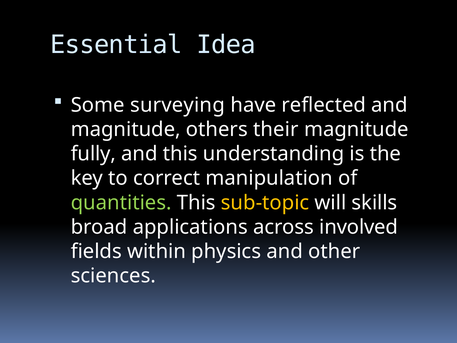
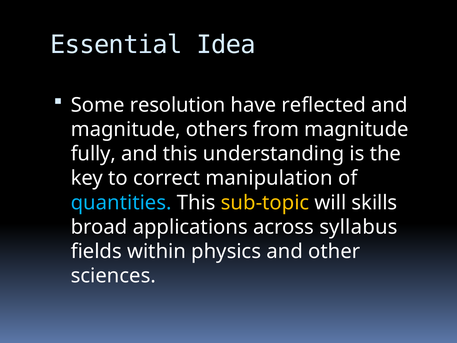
surveying: surveying -> resolution
their: their -> from
quantities colour: light green -> light blue
involved: involved -> syllabus
